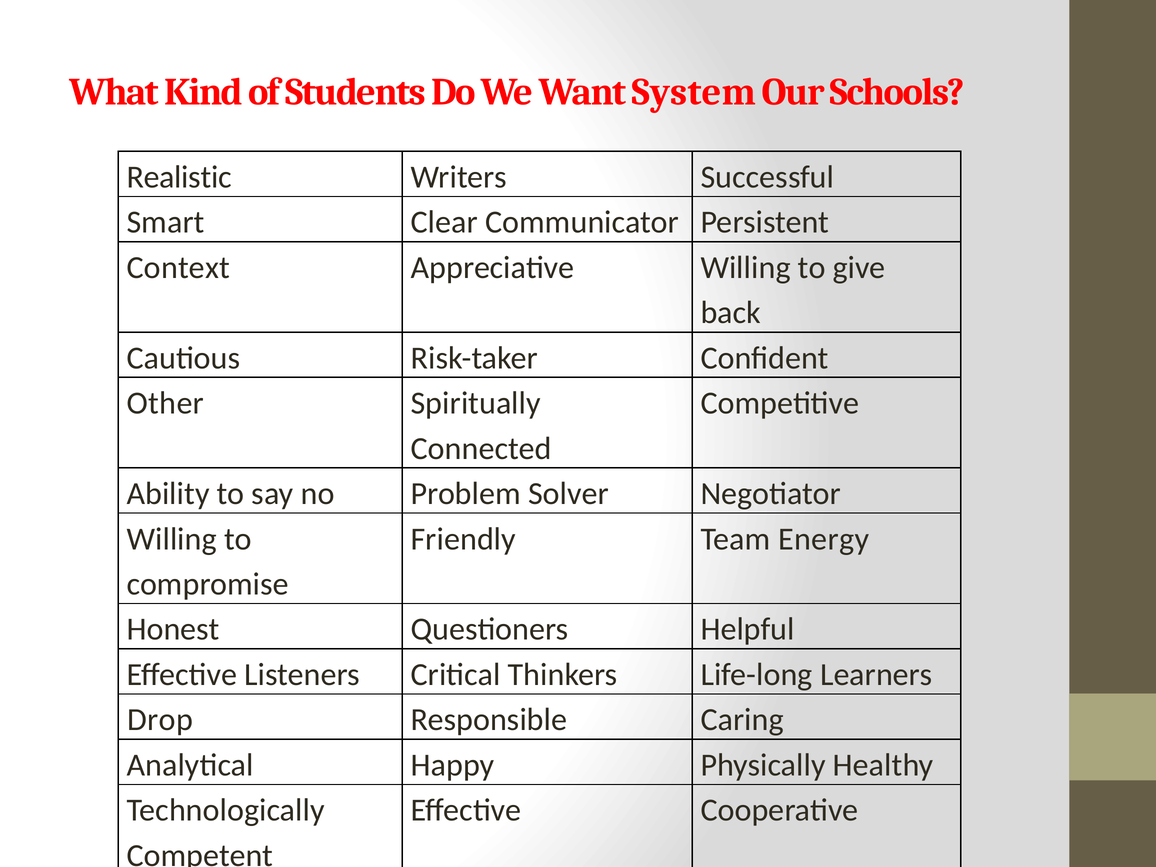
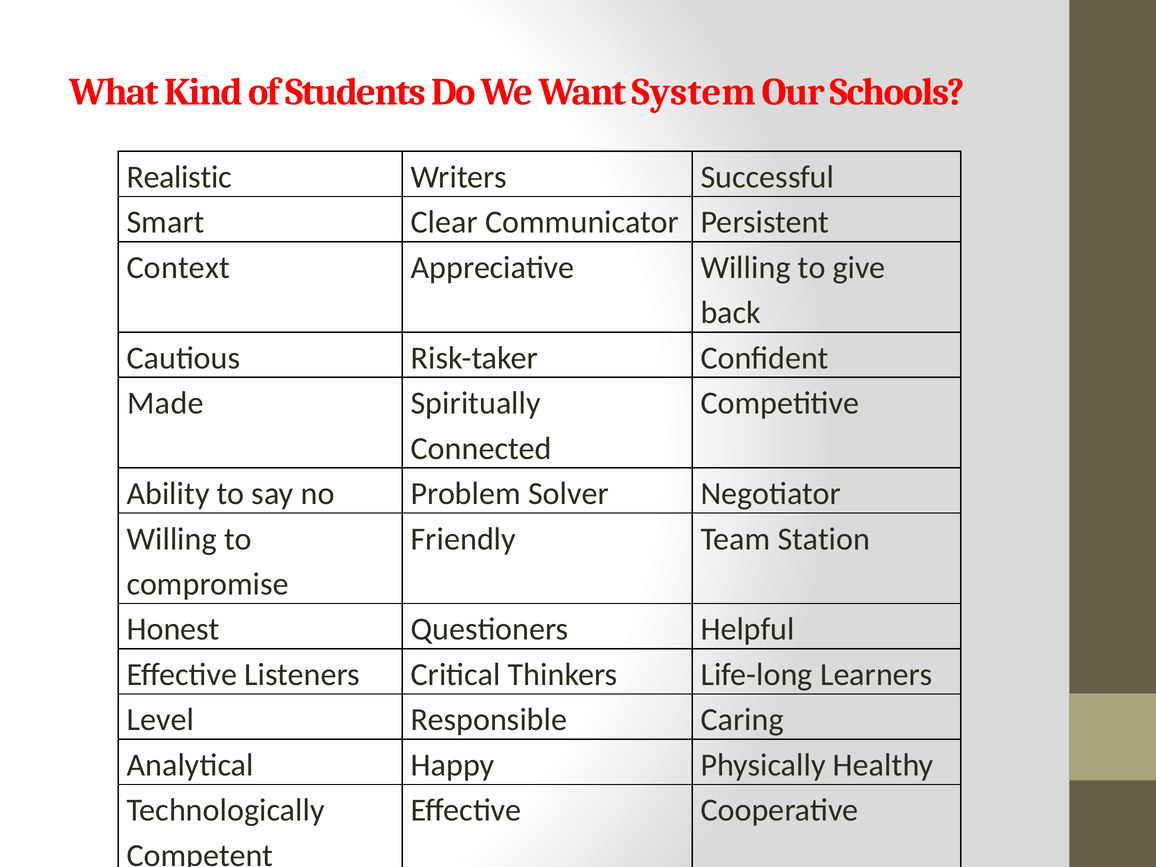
Other: Other -> Made
Energy: Energy -> Station
Drop: Drop -> Level
